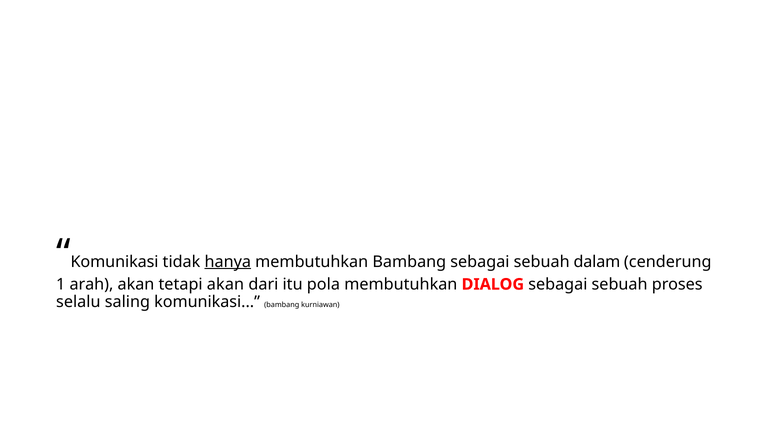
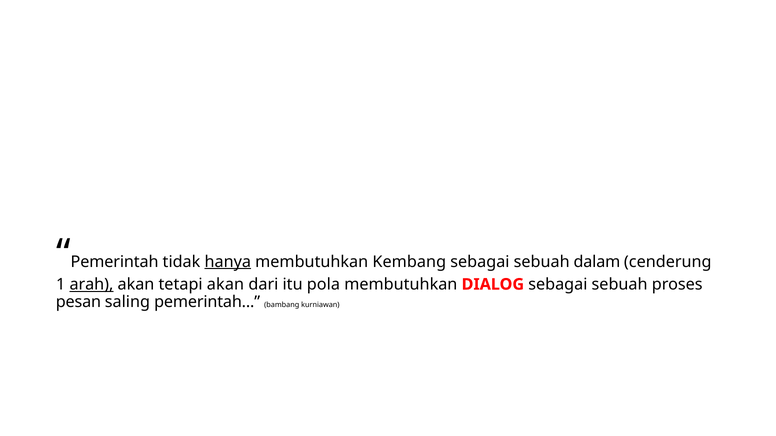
Komunikasi at (115, 262): Komunikasi -> Pemerintah
membutuhkan Bambang: Bambang -> Kembang
arah underline: none -> present
selalu: selalu -> pesan
saling komunikasi: komunikasi -> pemerintah
